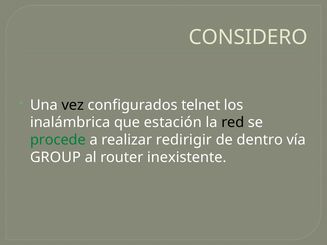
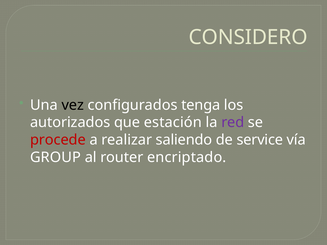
telnet: telnet -> tenga
inalámbrica: inalámbrica -> autorizados
red colour: black -> purple
procede colour: green -> red
redirigir: redirigir -> saliendo
dentro: dentro -> service
inexistente: inexistente -> encriptado
